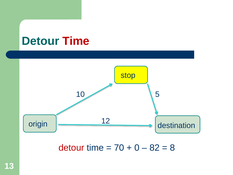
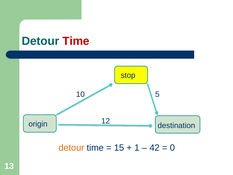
detour at (71, 147) colour: red -> orange
70: 70 -> 15
0: 0 -> 1
82: 82 -> 42
8: 8 -> 0
